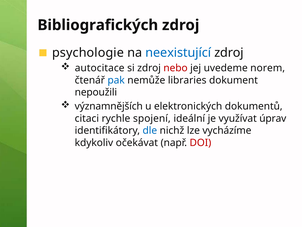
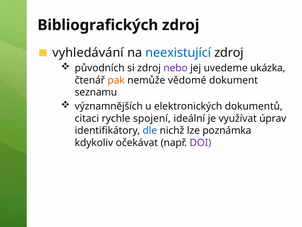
psychologie: psychologie -> vyhledávání
autocitace: autocitace -> původních
nebo colour: red -> purple
norem: norem -> ukázka
pak colour: blue -> orange
libraries: libraries -> vědomé
nepoužili: nepoužili -> seznamu
vycházíme: vycházíme -> poznámka
DOI colour: red -> purple
